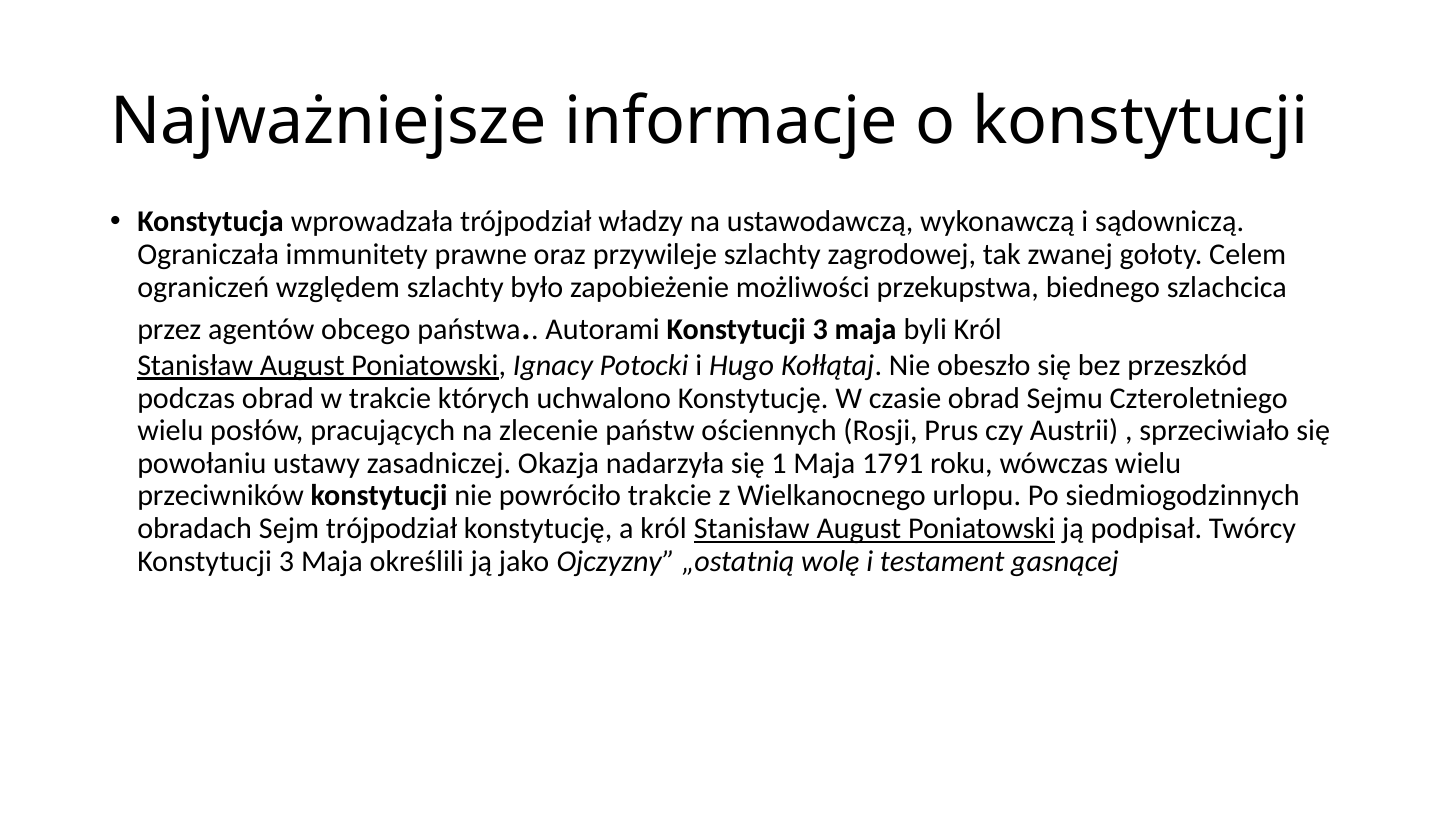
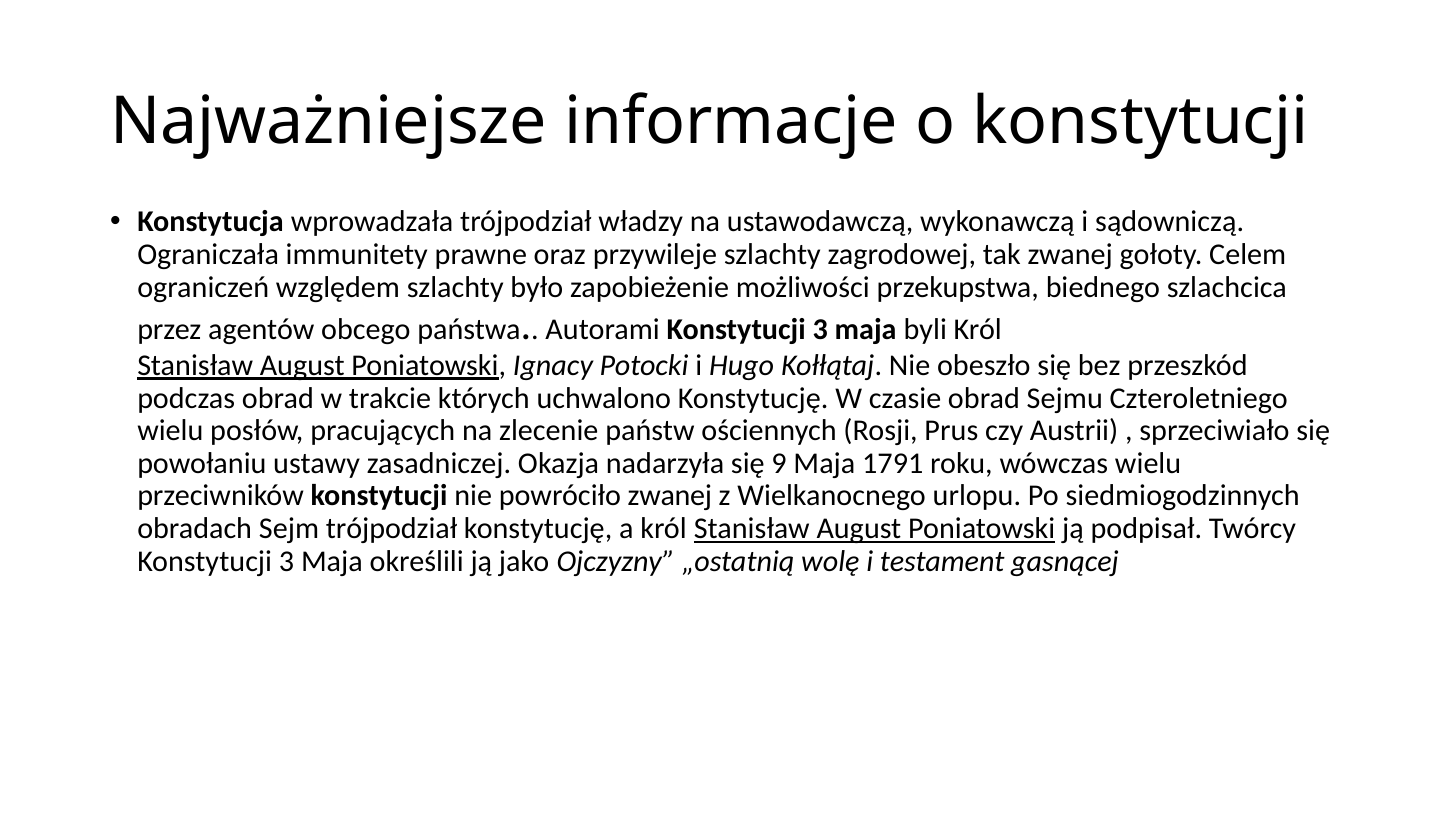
1: 1 -> 9
powróciło trakcie: trakcie -> zwanej
